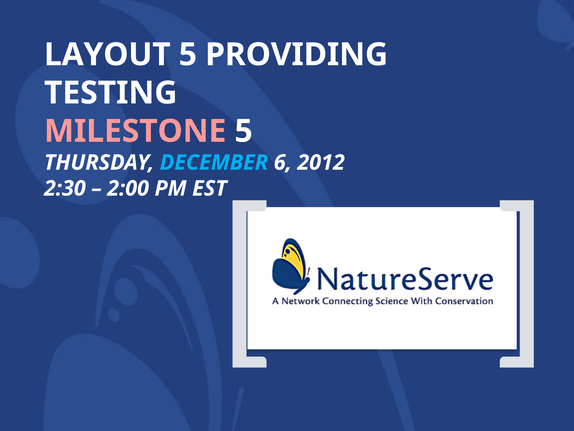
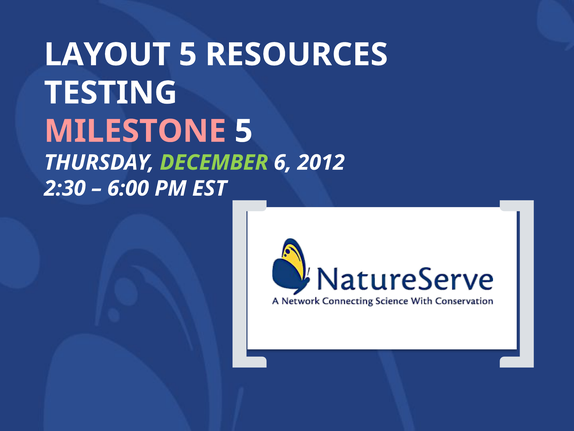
PROVIDING: PROVIDING -> RESOURCES
DECEMBER colour: light blue -> light green
2:00: 2:00 -> 6:00
